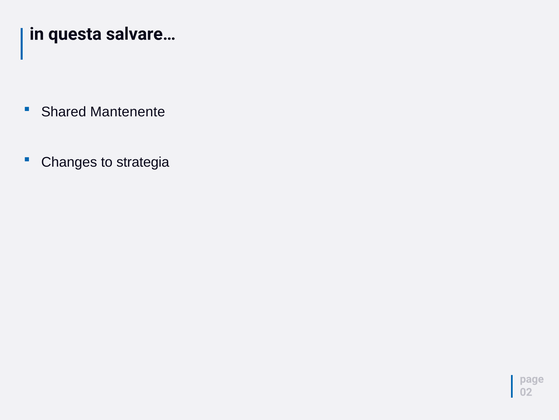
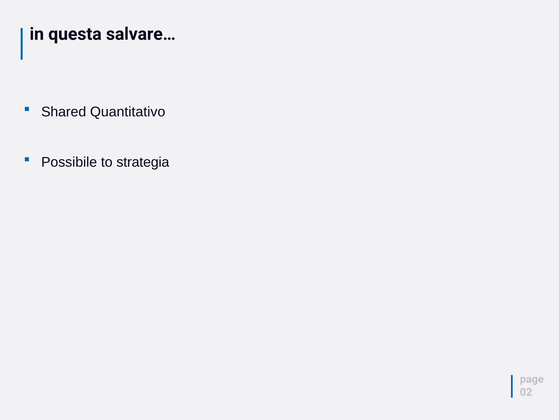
Mantenente: Mantenente -> Quantitativo
Changes: Changes -> Possibile
